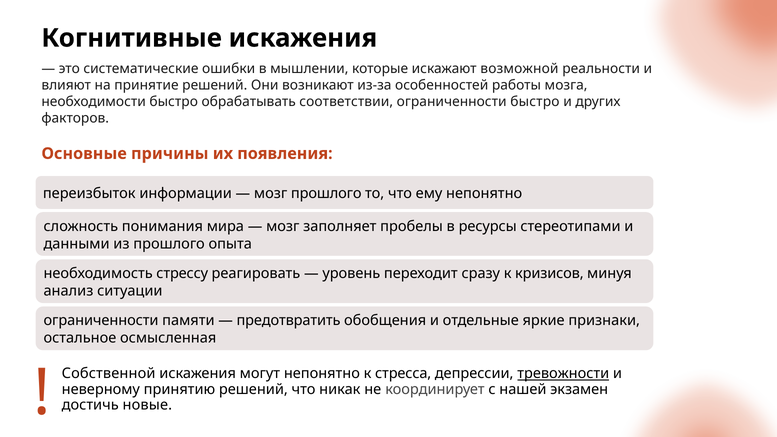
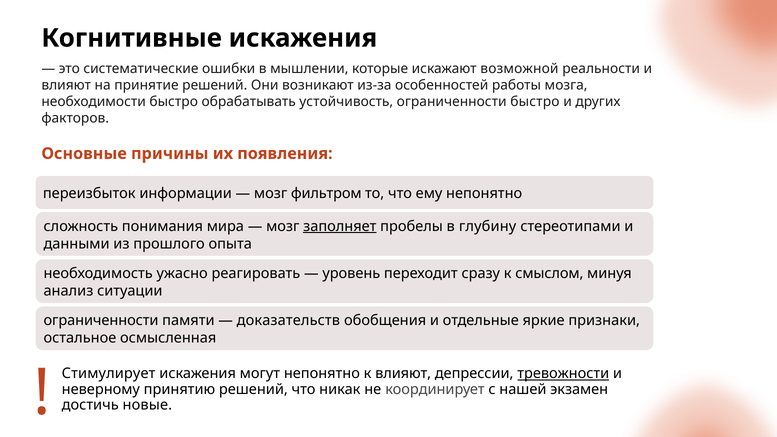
соответствии: соответствии -> устойчивость
мозг прошлого: прошлого -> фильтром
заполняет underline: none -> present
ресурсы: ресурсы -> глубину
стрессу: стрессу -> ужасно
кризисов: кризисов -> смыслом
предотвратить: предотвратить -> доказательств
Собственной: Собственной -> Стимулирует
к стресса: стресса -> влияют
